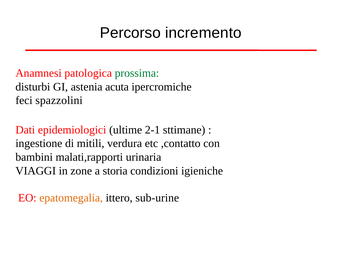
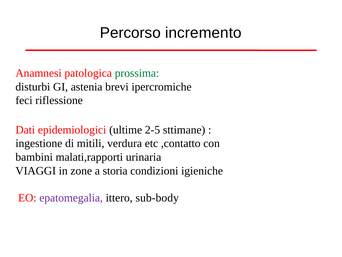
acuta: acuta -> brevi
spazzolini: spazzolini -> riflessione
2-1: 2-1 -> 2-5
epatomegalia colour: orange -> purple
sub-urine: sub-urine -> sub-body
